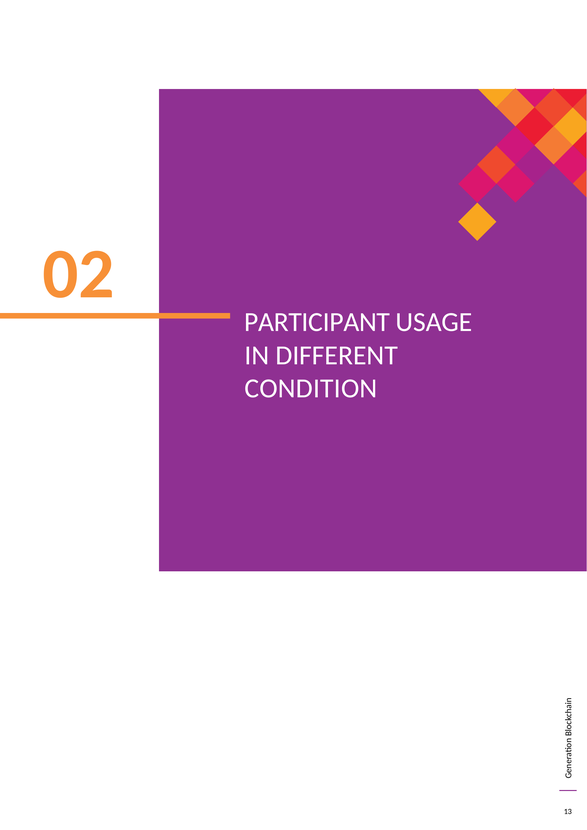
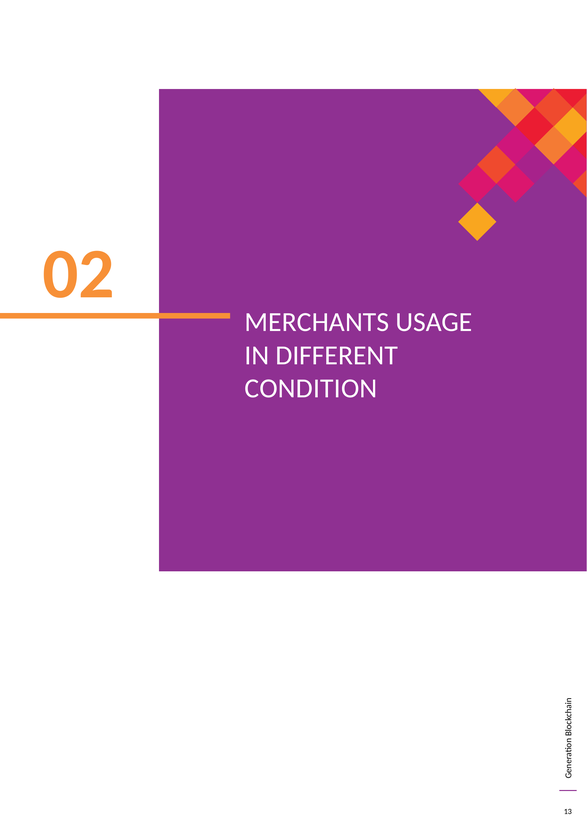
PARTICIPANT: PARTICIPANT -> MERCHANTS
